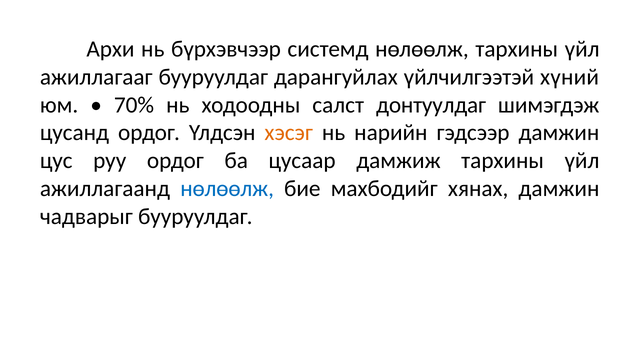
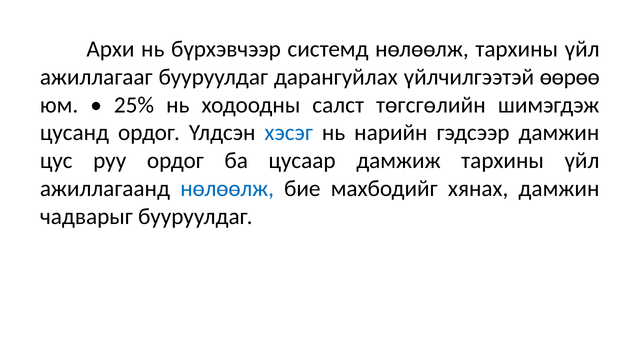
хүний: хүний -> өөрөө
70%: 70% -> 25%
донтуулдаг: донтуулдаг -> төгсгөлийн
хэсэг colour: orange -> blue
